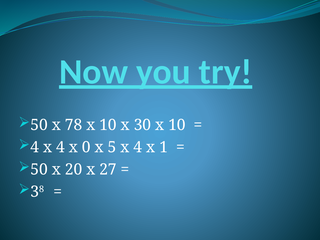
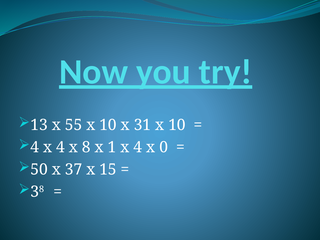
50 at (39, 125): 50 -> 13
78: 78 -> 55
30: 30 -> 31
0: 0 -> 8
5: 5 -> 1
1: 1 -> 0
20: 20 -> 37
27: 27 -> 15
